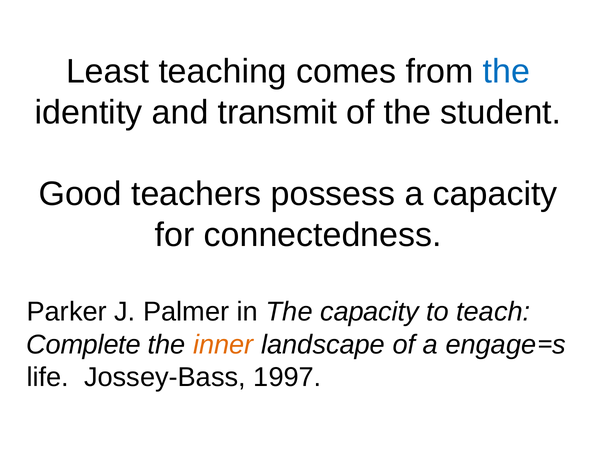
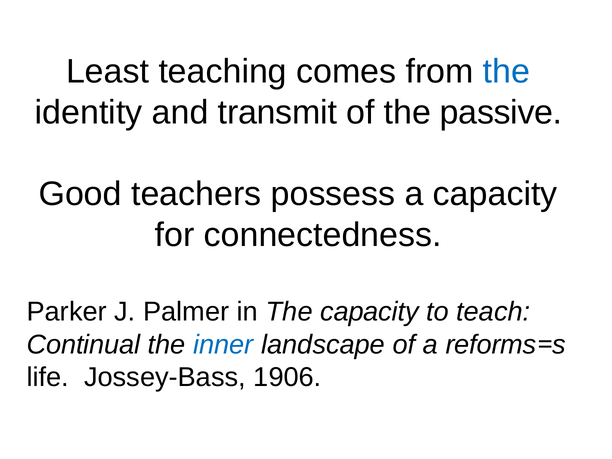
student: student -> passive
Complete: Complete -> Continual
inner colour: orange -> blue
engage: engage -> reforms
1997: 1997 -> 1906
